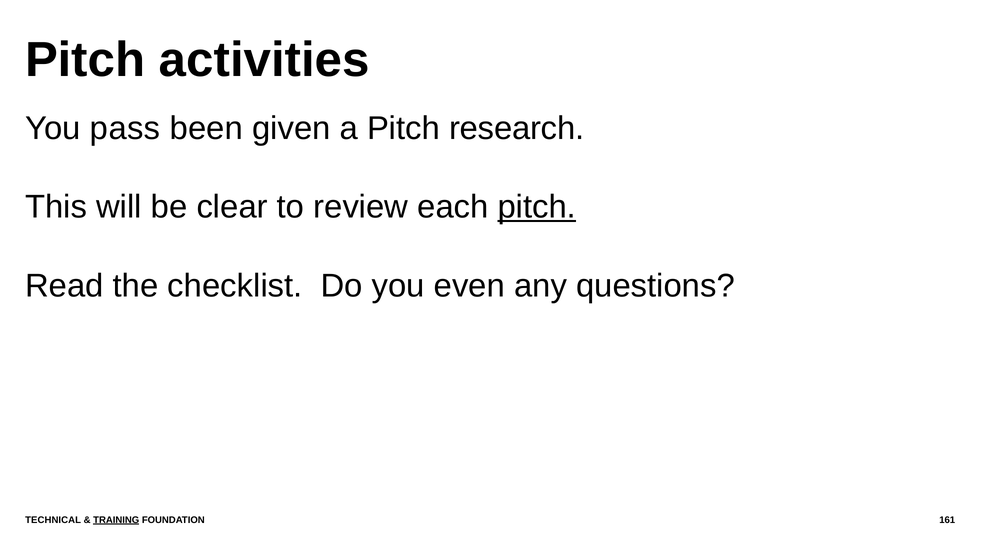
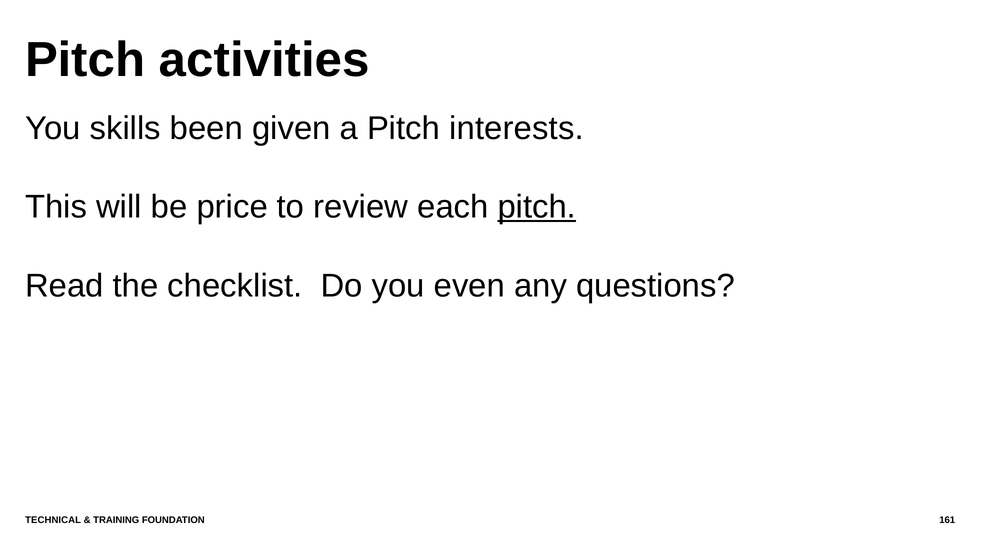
pass: pass -> skills
research: research -> interests
clear: clear -> price
TRAINING underline: present -> none
